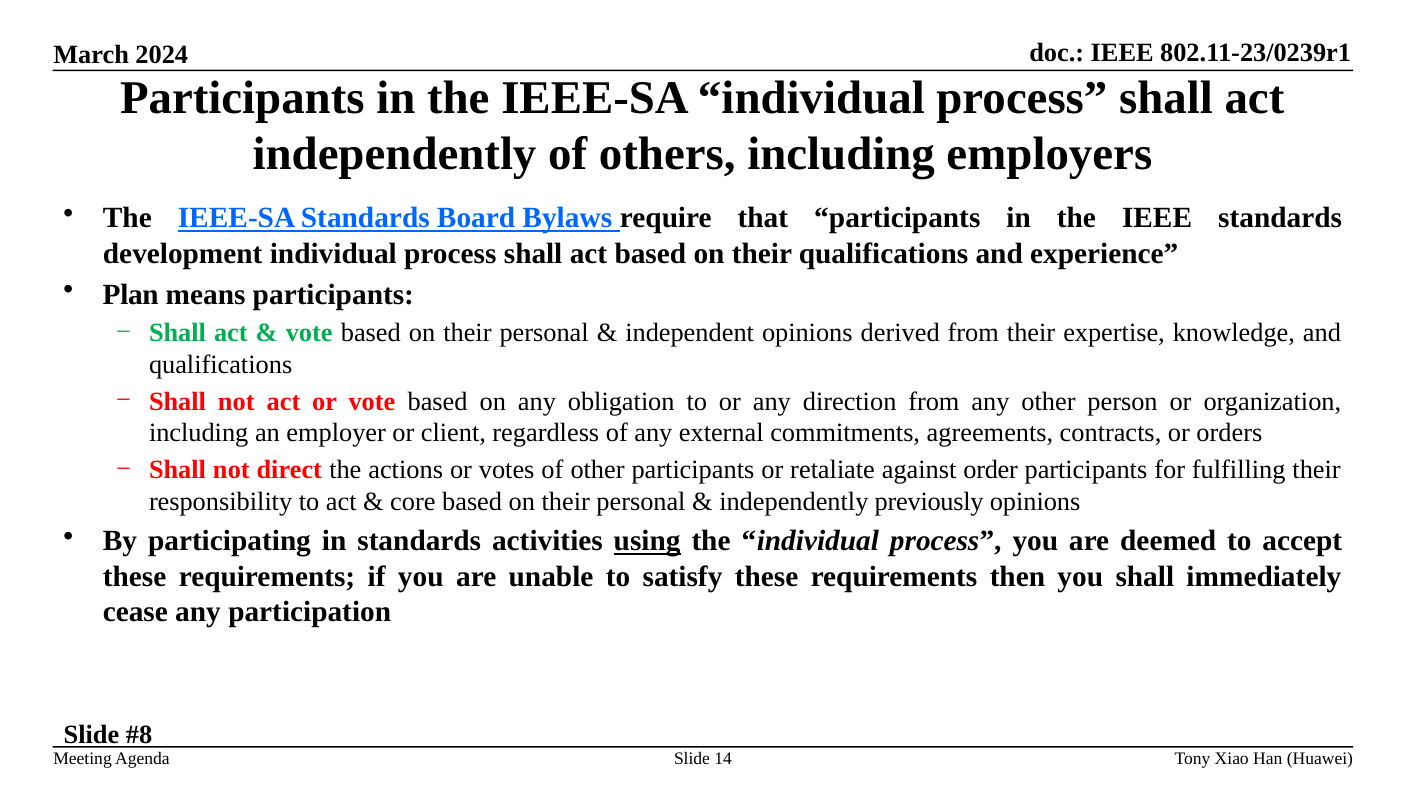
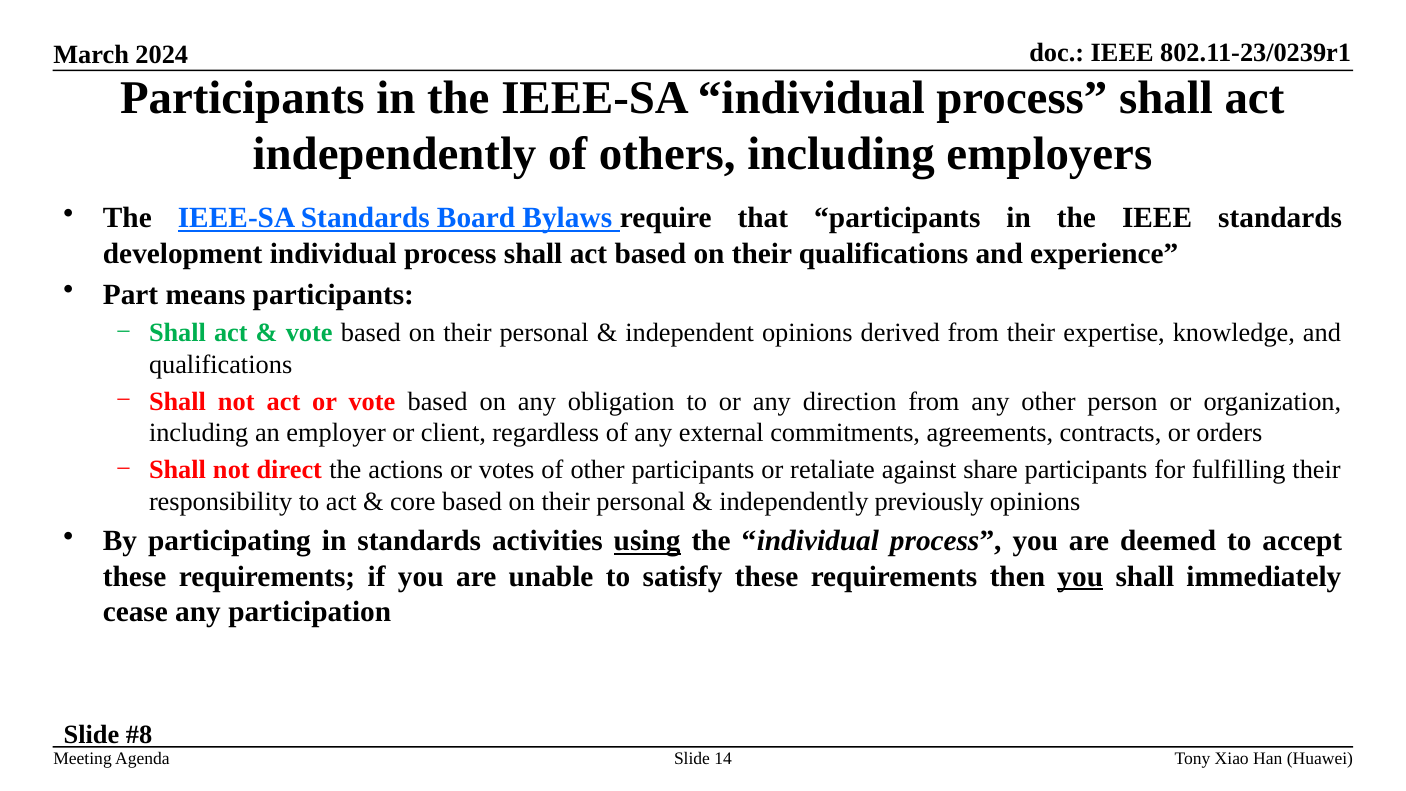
Plan: Plan -> Part
order: order -> share
you at (1080, 576) underline: none -> present
